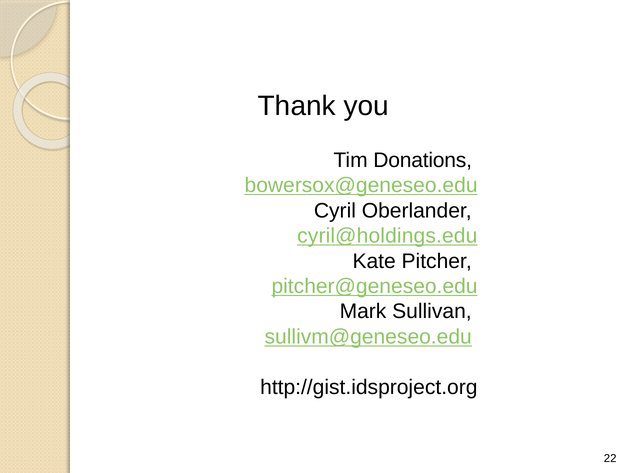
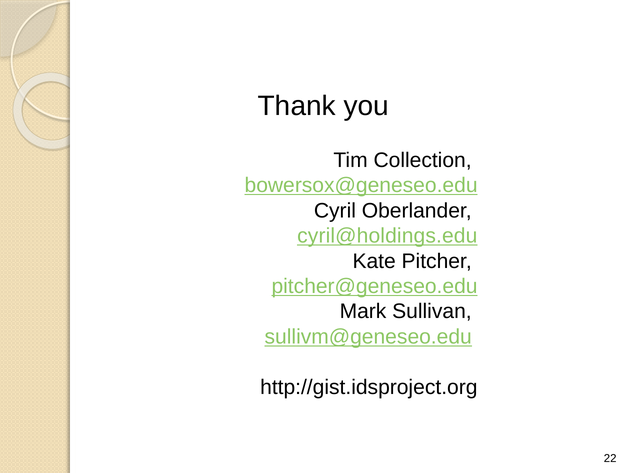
Donations: Donations -> Collection
